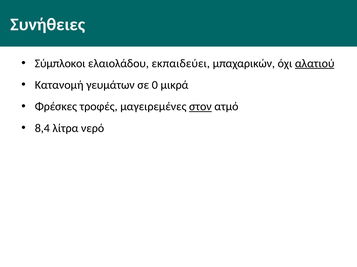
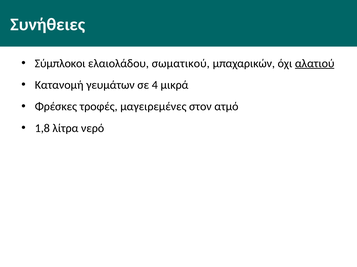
εκπαιδεύει: εκπαιδεύει -> σωματικού
0: 0 -> 4
στον underline: present -> none
8,4: 8,4 -> 1,8
